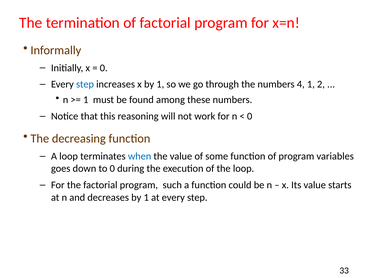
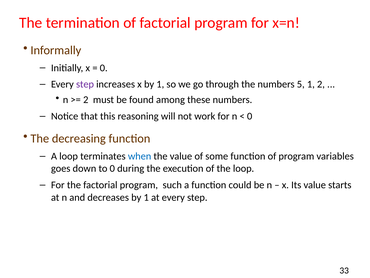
step at (85, 84) colour: blue -> purple
4: 4 -> 5
1 at (86, 100): 1 -> 2
